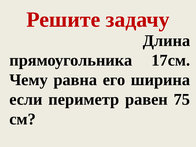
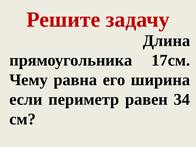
75: 75 -> 34
